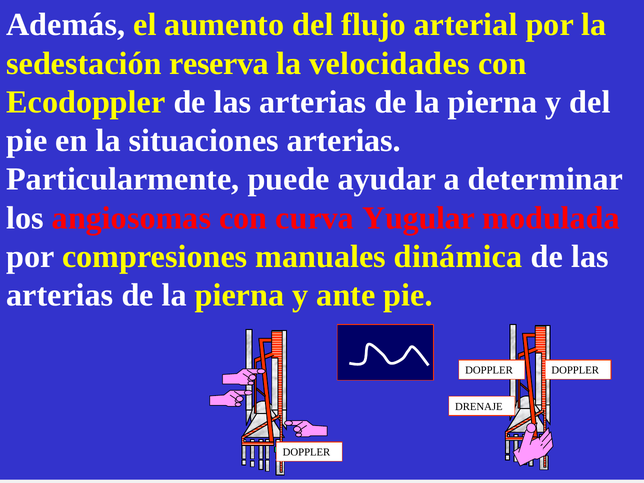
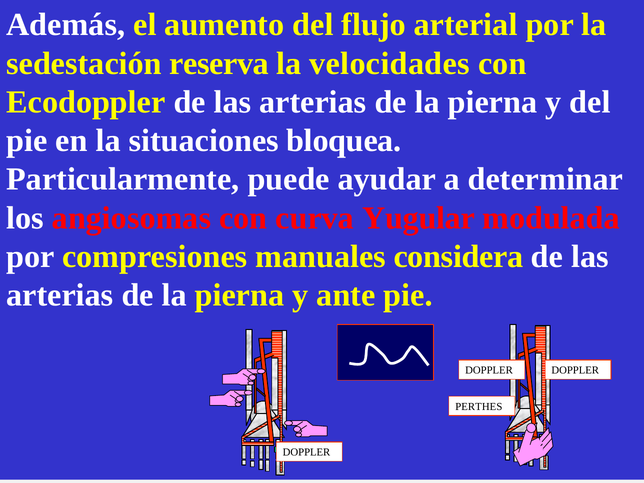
situaciones arterias: arterias -> bloquea
dinámica: dinámica -> considera
DRENAJE: DRENAJE -> PERTHES
